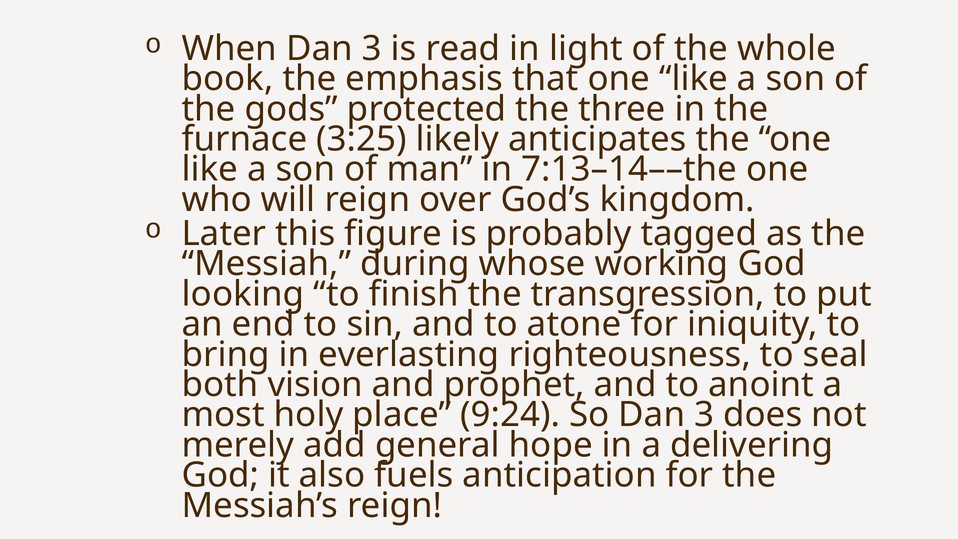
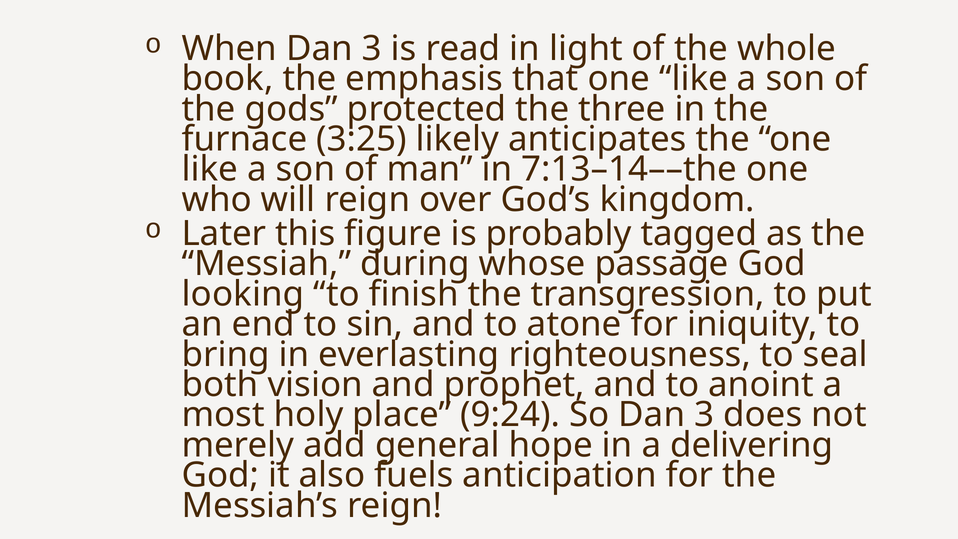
working: working -> passage
